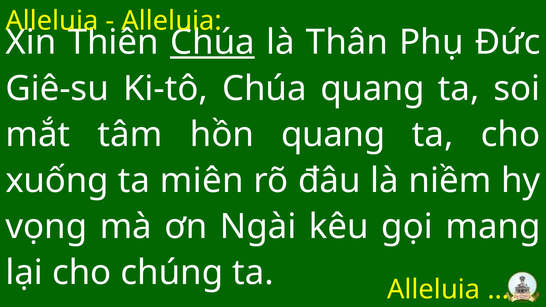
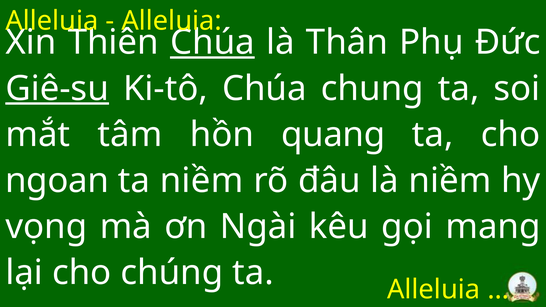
Giê-su underline: none -> present
Chúa quang: quang -> chung
xuống: xuống -> ngoan
ta miên: miên -> niềm
